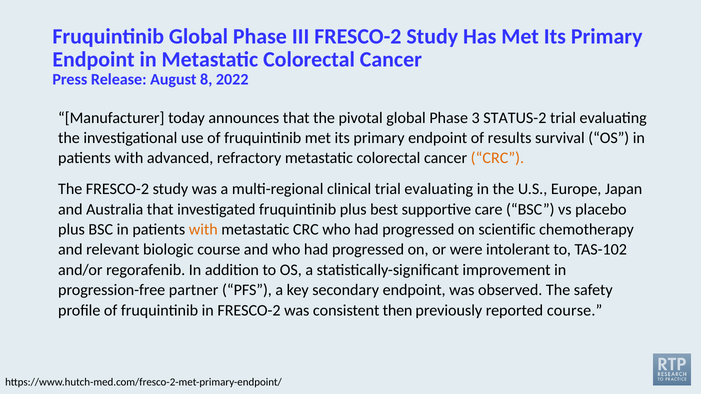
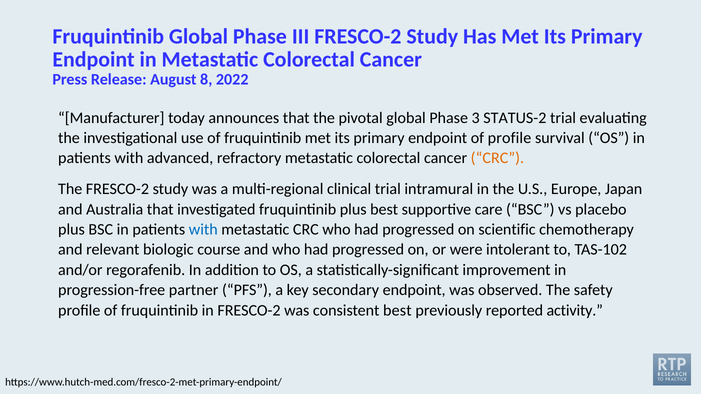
of results: results -> profile
clinical trial evaluating: evaluating -> intramural
with at (203, 230) colour: orange -> blue
consistent then: then -> best
reported course: course -> activity
